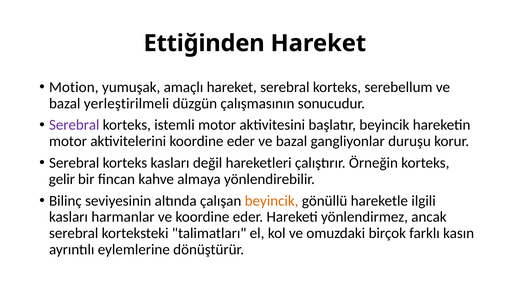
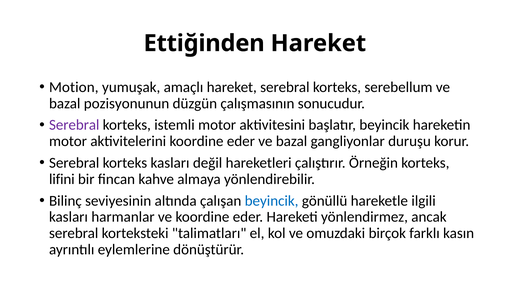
yerleştirilmeli: yerleştirilmeli -> pozisyonunun
gelir: gelir -> lifini
beyincik at (272, 201) colour: orange -> blue
